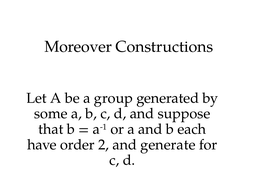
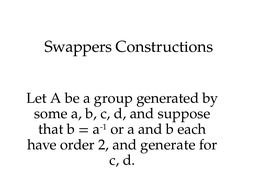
Moreover: Moreover -> Swappers
